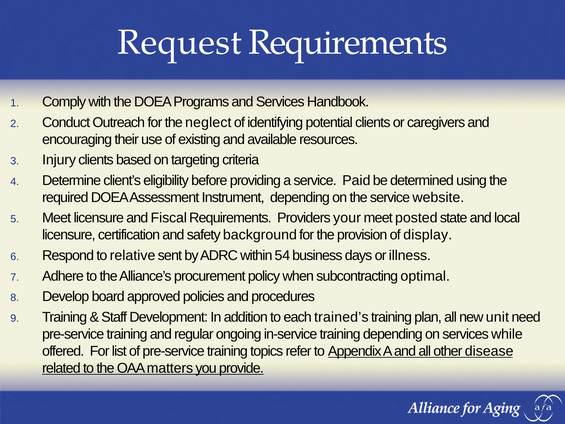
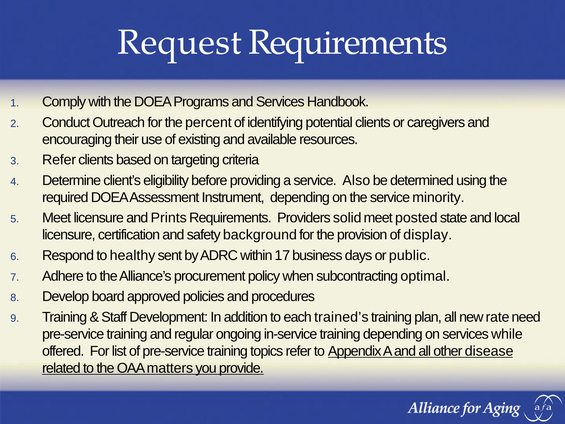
neglect: neglect -> percent
Injury at (59, 160): Injury -> Refer
Paid: Paid -> Also
website: website -> minority
Fiscal: Fiscal -> Prints
your: your -> solid
relative: relative -> healthy
54: 54 -> 17
illness: illness -> public
unit: unit -> rate
